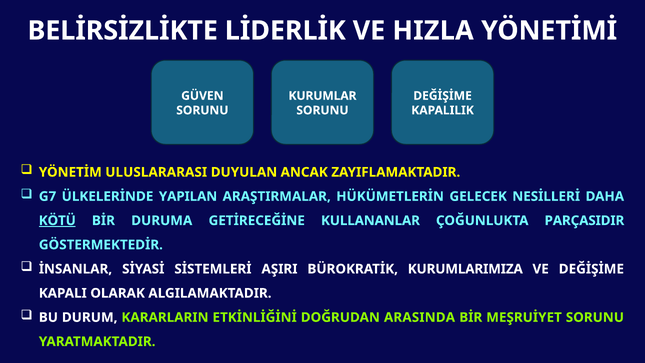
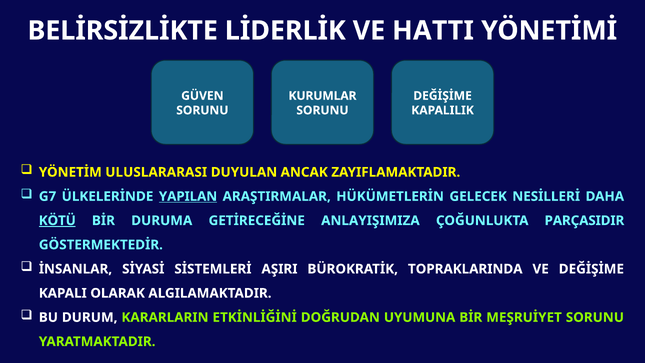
HIZLA: HIZLA -> HATTI
YAPILAN underline: none -> present
KULLANANLAR: KULLANANLAR -> ANLAYIŞIMIZA
KURUMLARIMIZA: KURUMLARIMIZA -> TOPRAKLARINDA
ARASINDA: ARASINDA -> UYUMUNA
